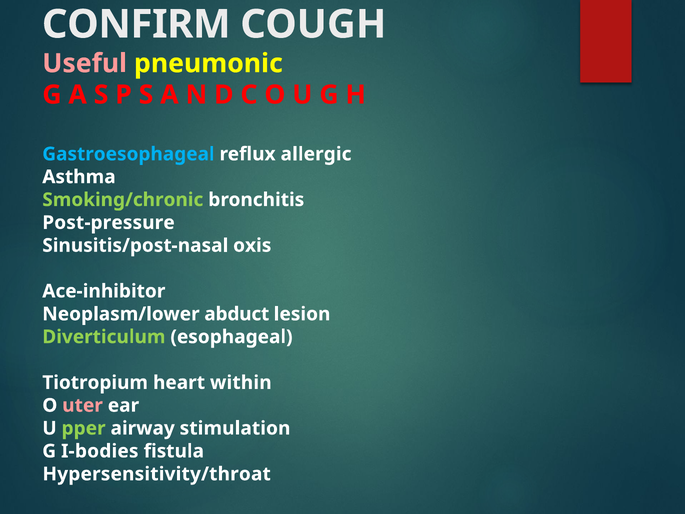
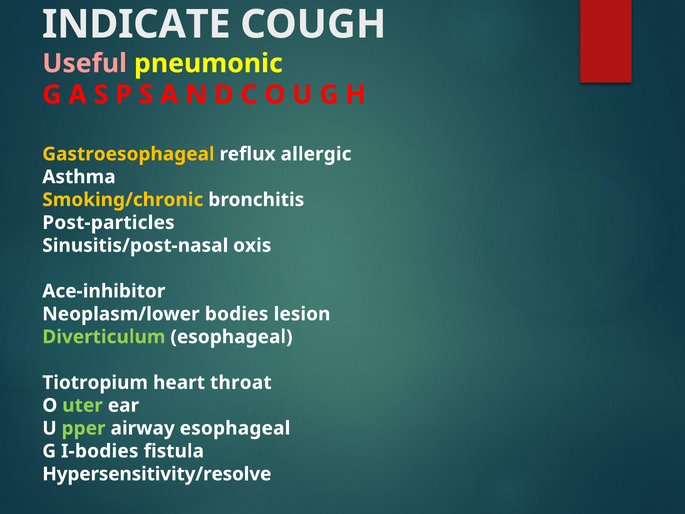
CONFIRM: CONFIRM -> INDICATE
Gastroesophageal colour: light blue -> yellow
Smoking/chronic colour: light green -> yellow
Post-pressure: Post-pressure -> Post-particles
abduct: abduct -> bodies
within: within -> throat
uter colour: pink -> light green
airway stimulation: stimulation -> esophageal
Hypersensitivity/throat: Hypersensitivity/throat -> Hypersensitivity/resolve
